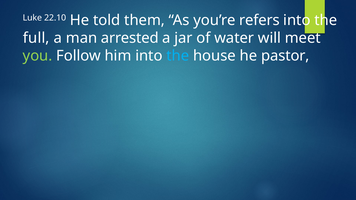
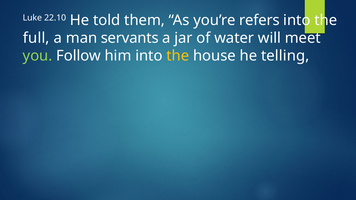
arrested: arrested -> servants
the at (178, 56) colour: light blue -> yellow
pastor: pastor -> telling
